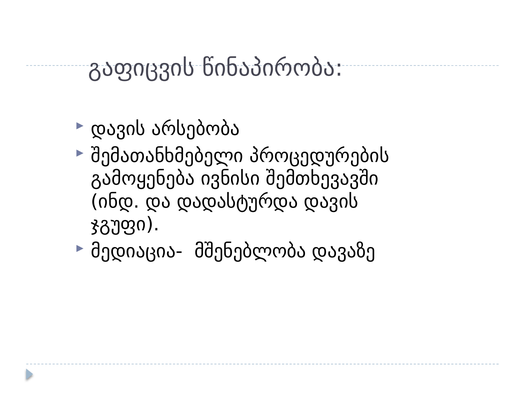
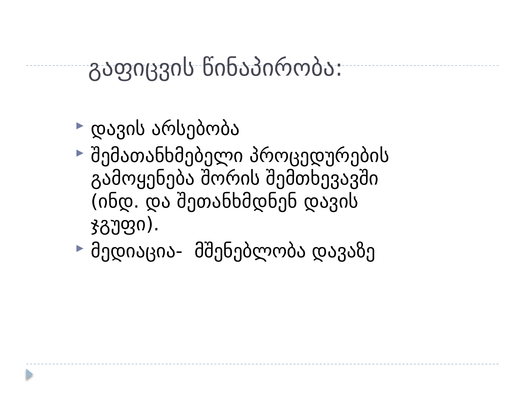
ივნისი: ივნისი -> შორის
დადასტურდა: დადასტურდა -> შეთანხმდნენ
